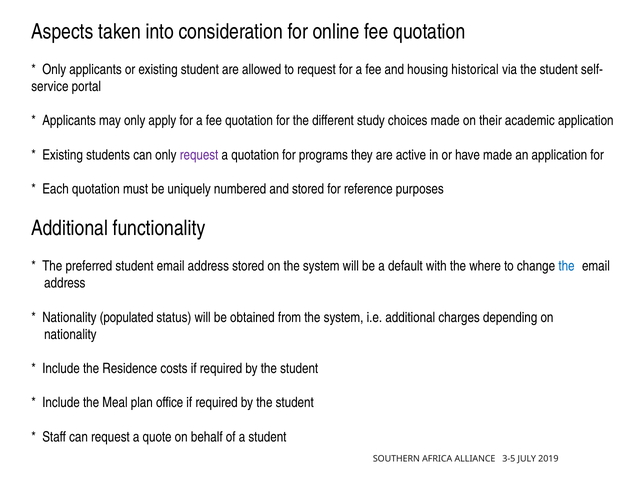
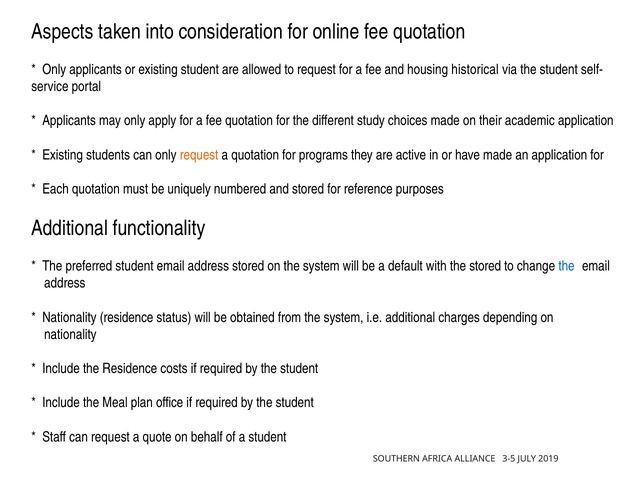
request at (199, 155) colour: purple -> orange
the where: where -> stored
Nationality populated: populated -> residence
